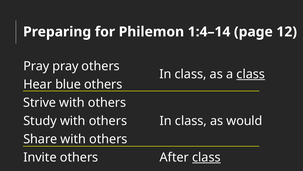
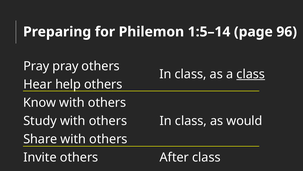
1:4–14: 1:4–14 -> 1:5–14
12: 12 -> 96
blue: blue -> help
Strive: Strive -> Know
class at (206, 157) underline: present -> none
